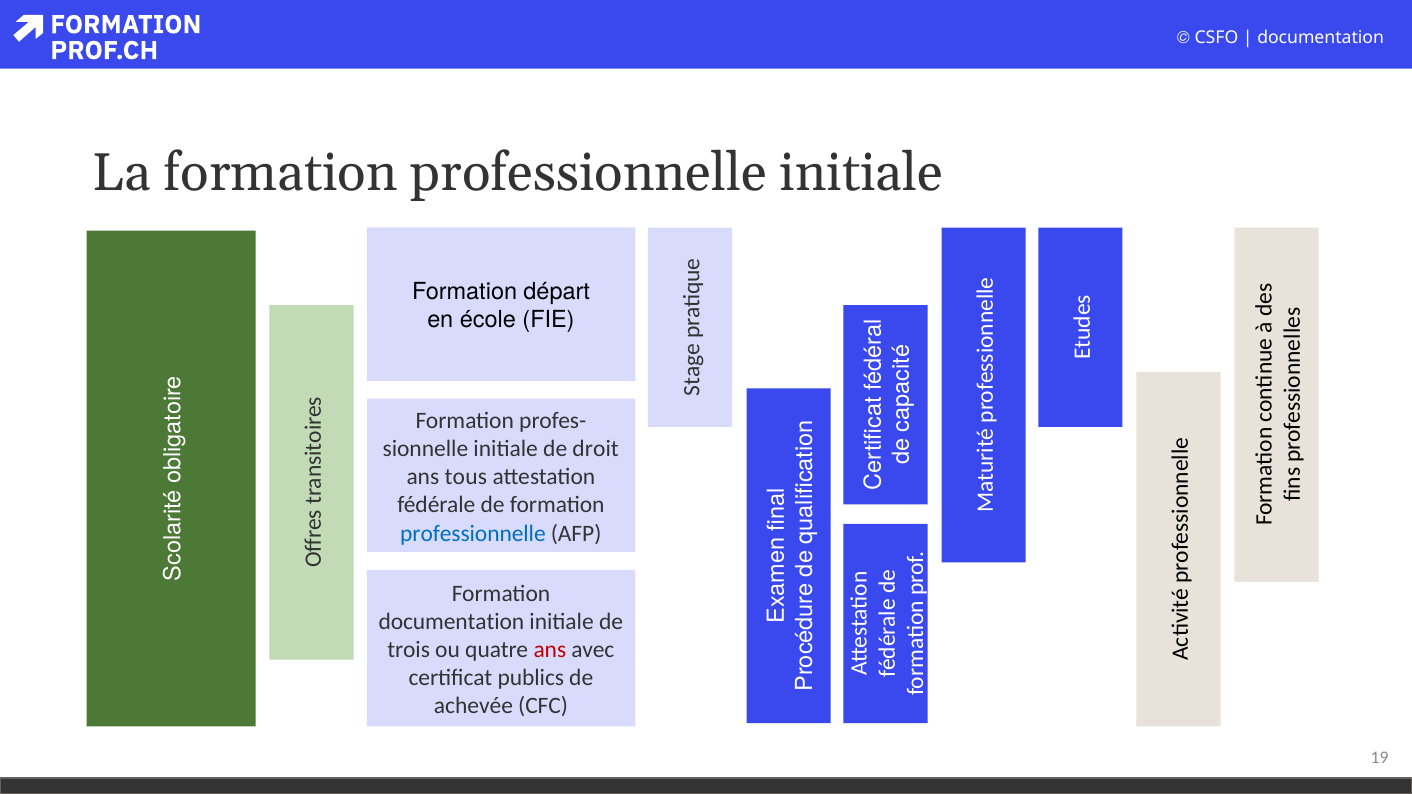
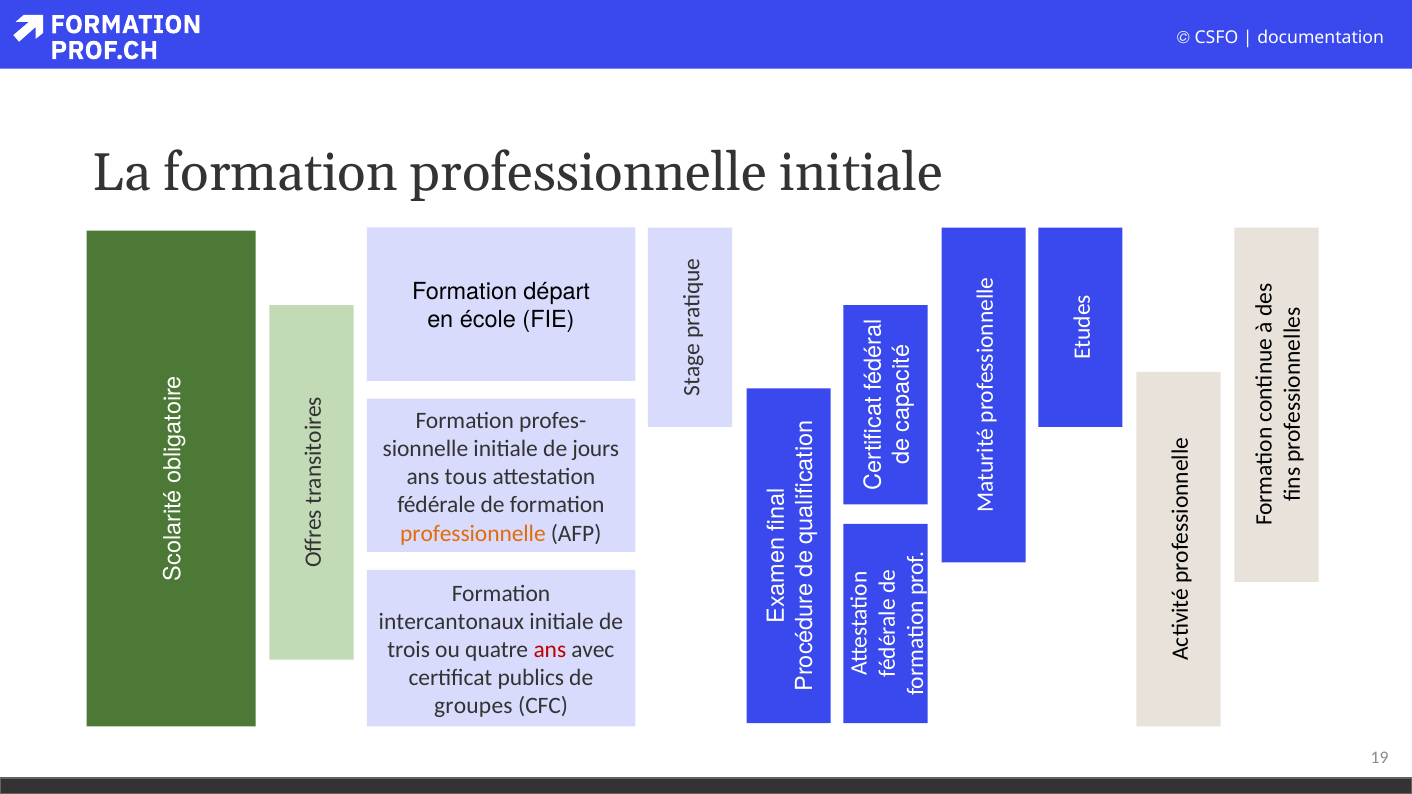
droit: droit -> jours
professionnelle at (473, 533) colour: blue -> orange
documentation at (451, 622): documentation -> intercantonaux
achevée: achevée -> groupes
